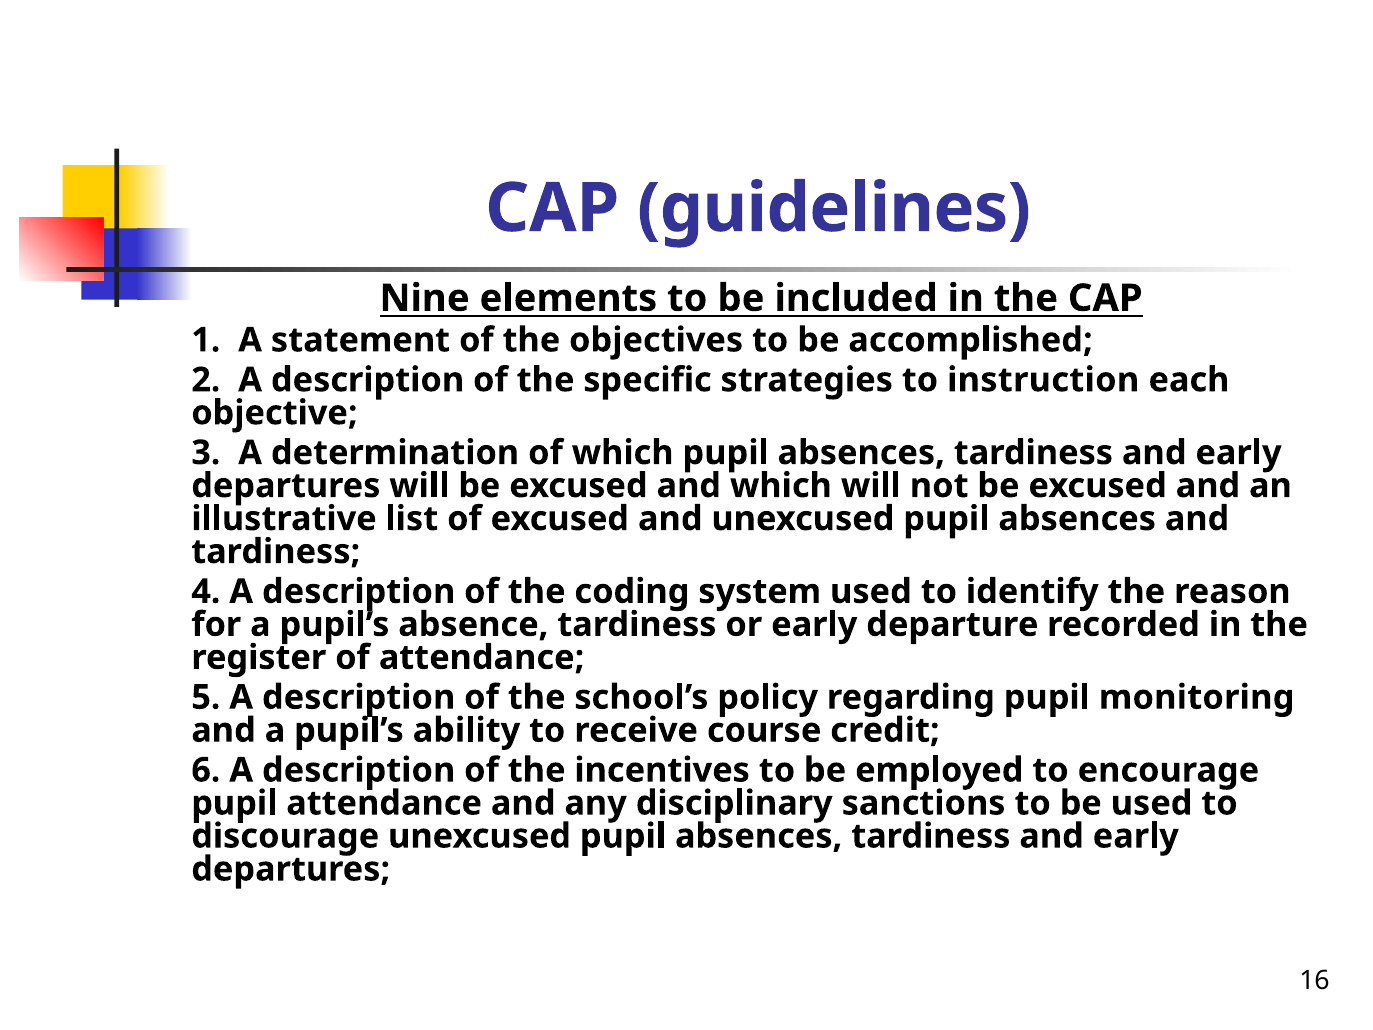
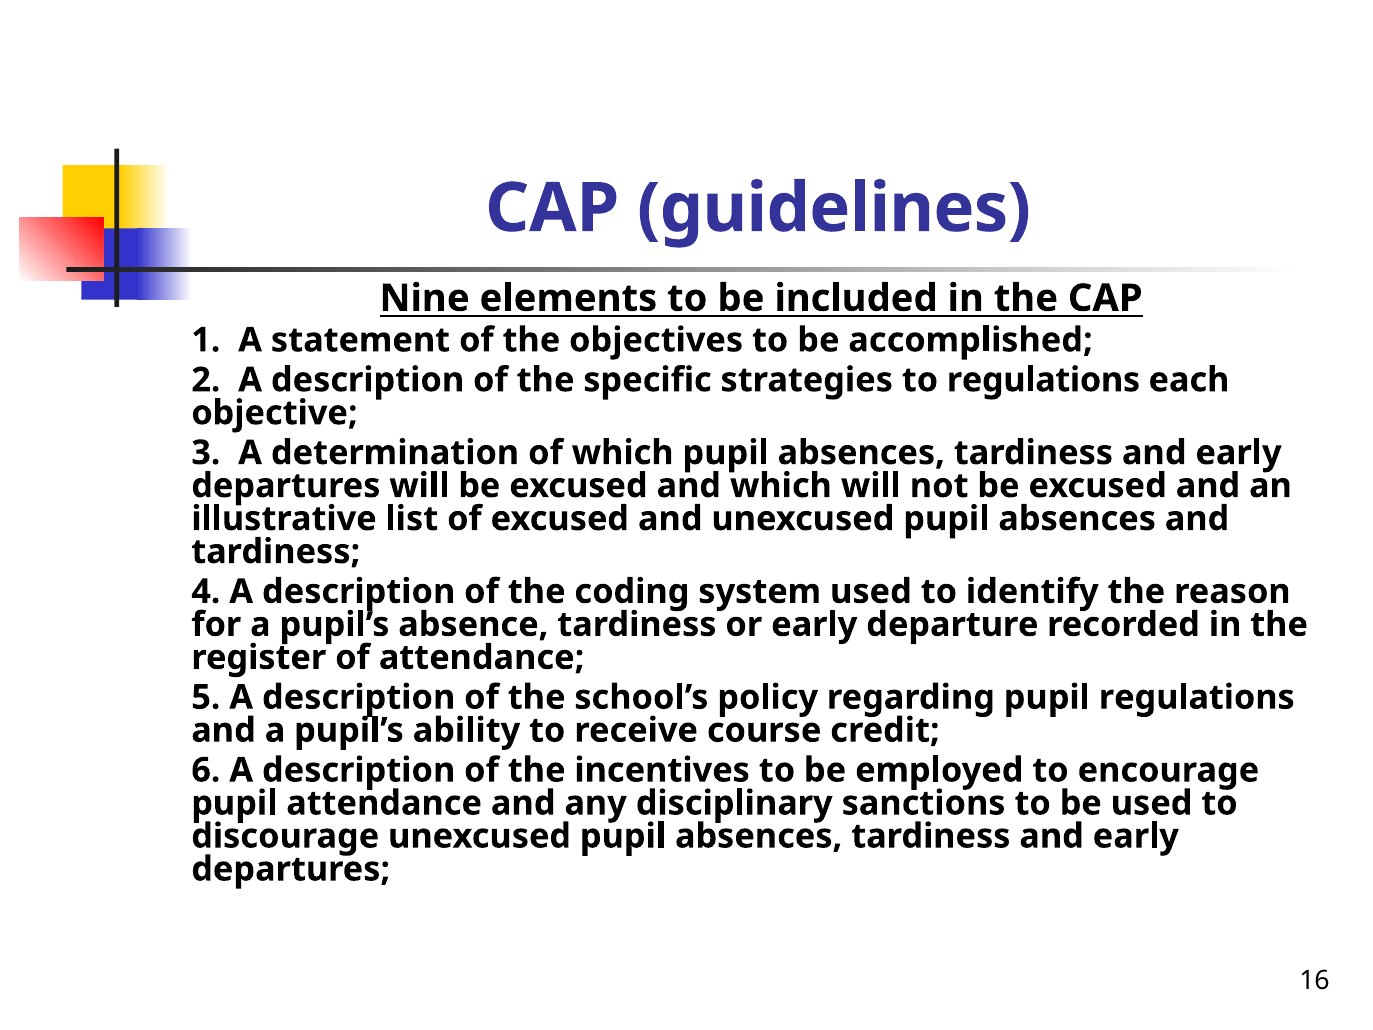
to instruction: instruction -> regulations
pupil monitoring: monitoring -> regulations
